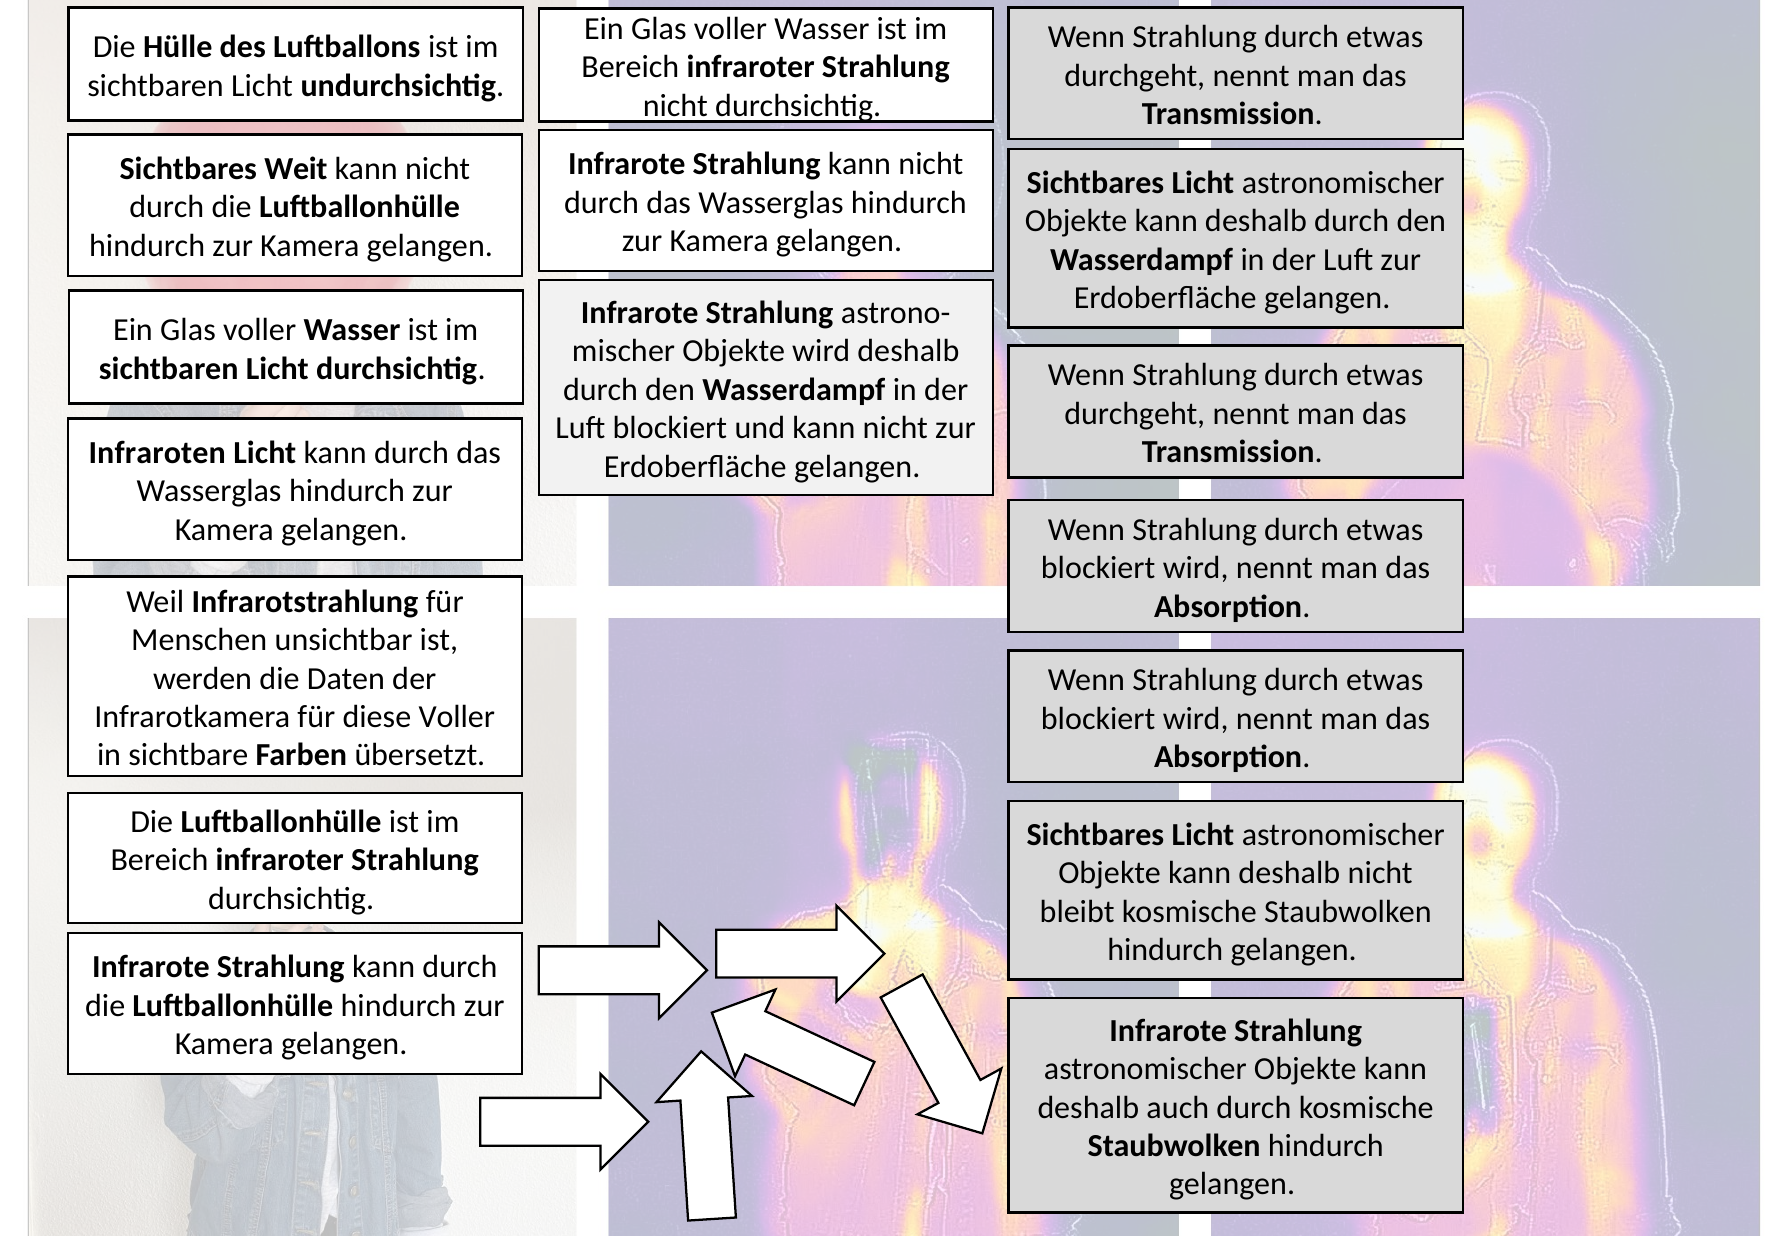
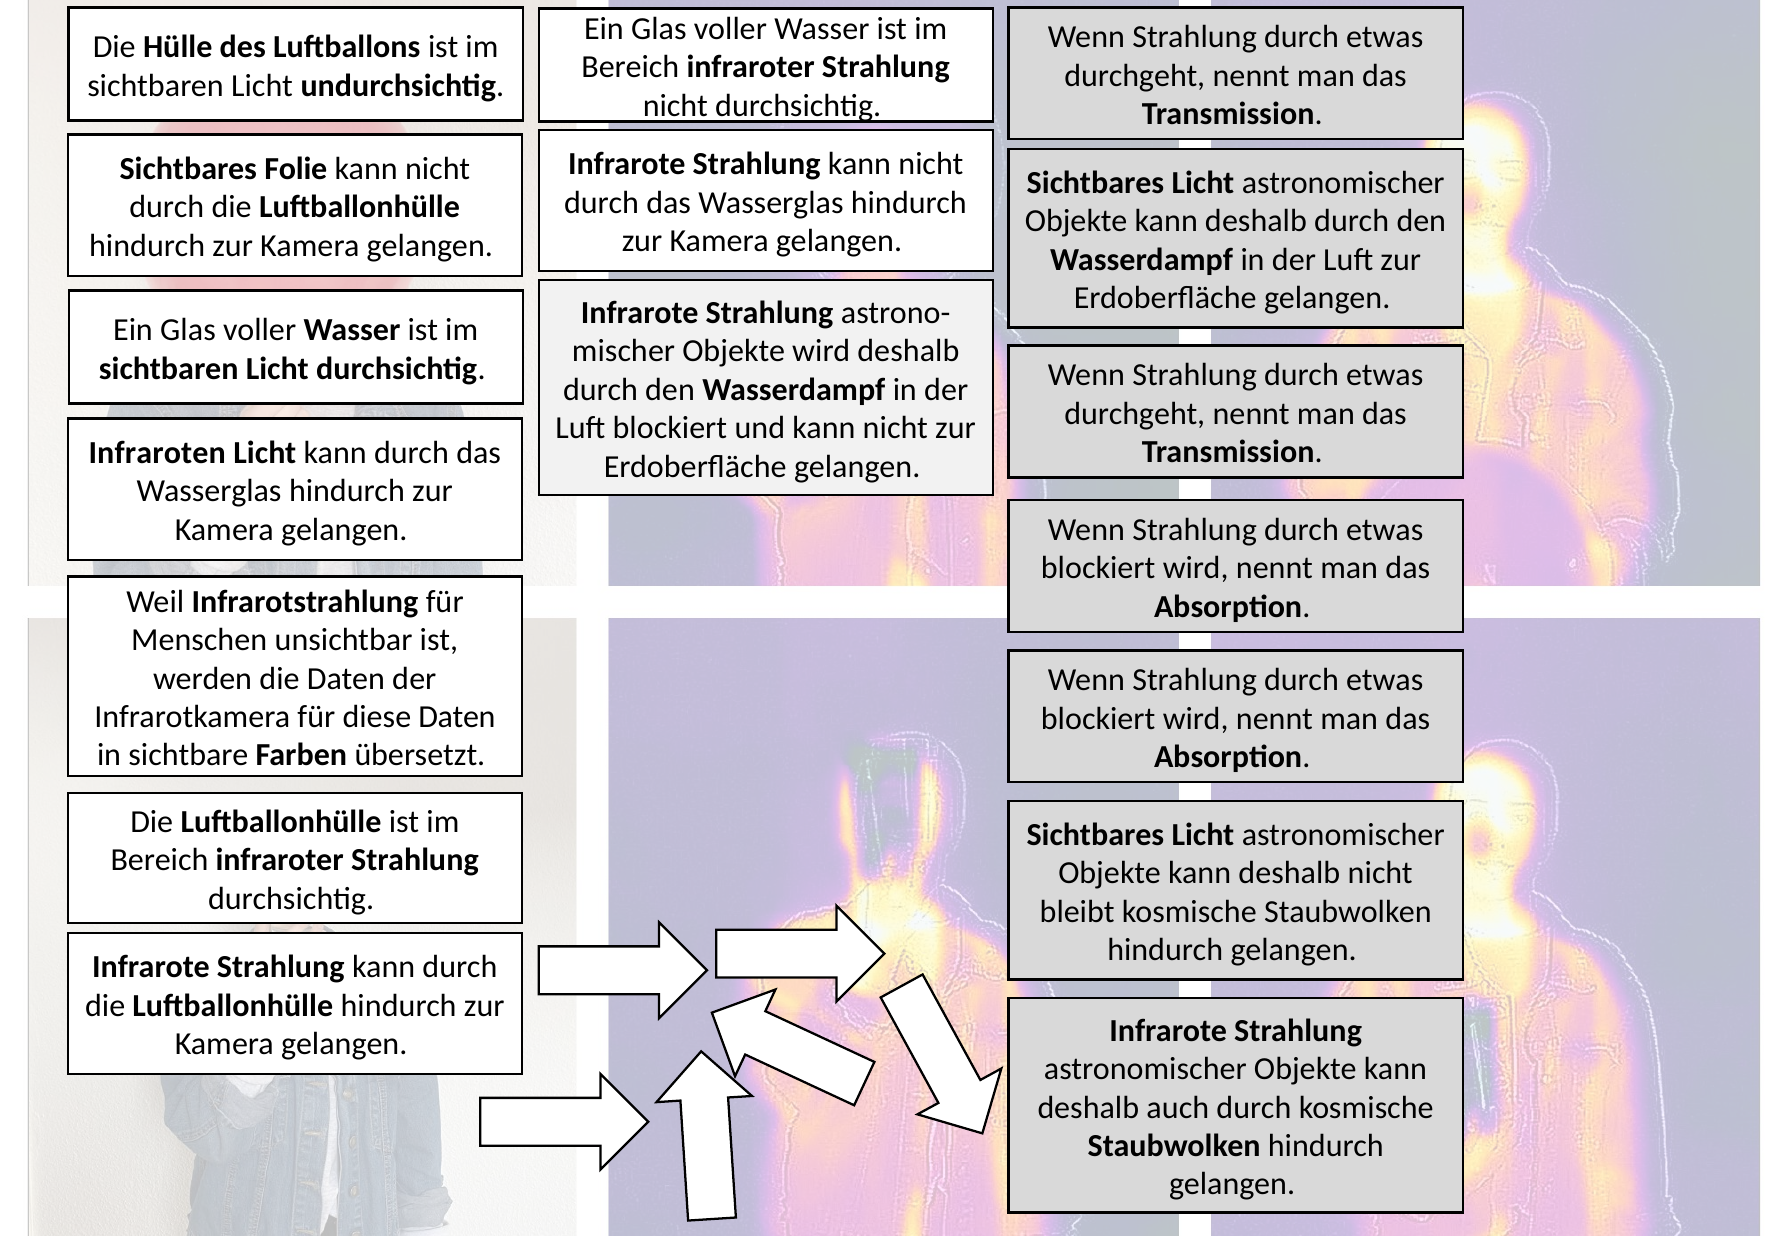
Weit: Weit -> Folie
diese Voller: Voller -> Daten
